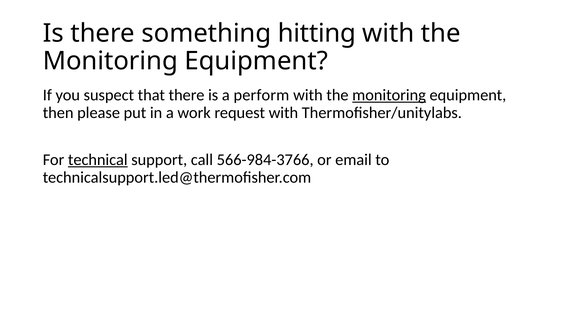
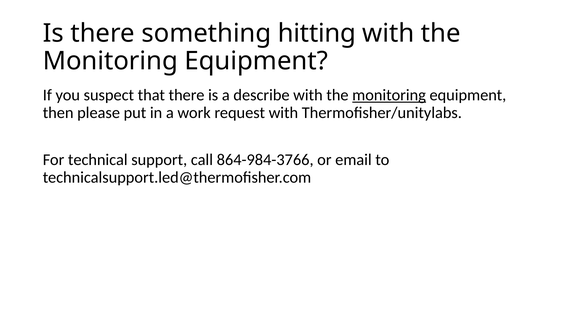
perform: perform -> describe
technical underline: present -> none
566-984-3766: 566-984-3766 -> 864-984-3766
